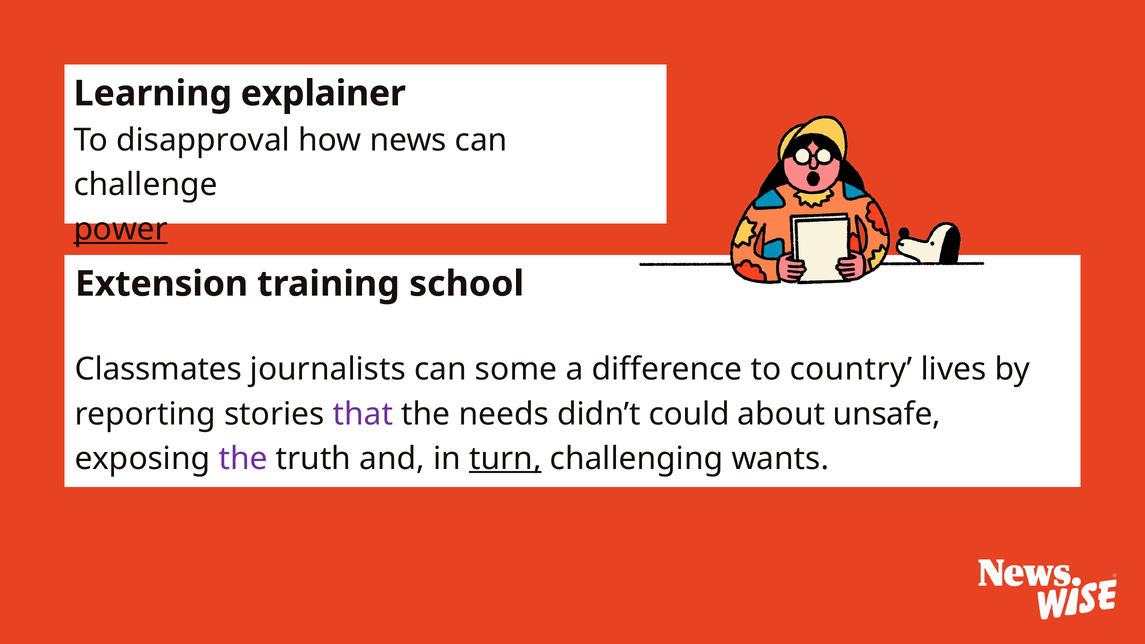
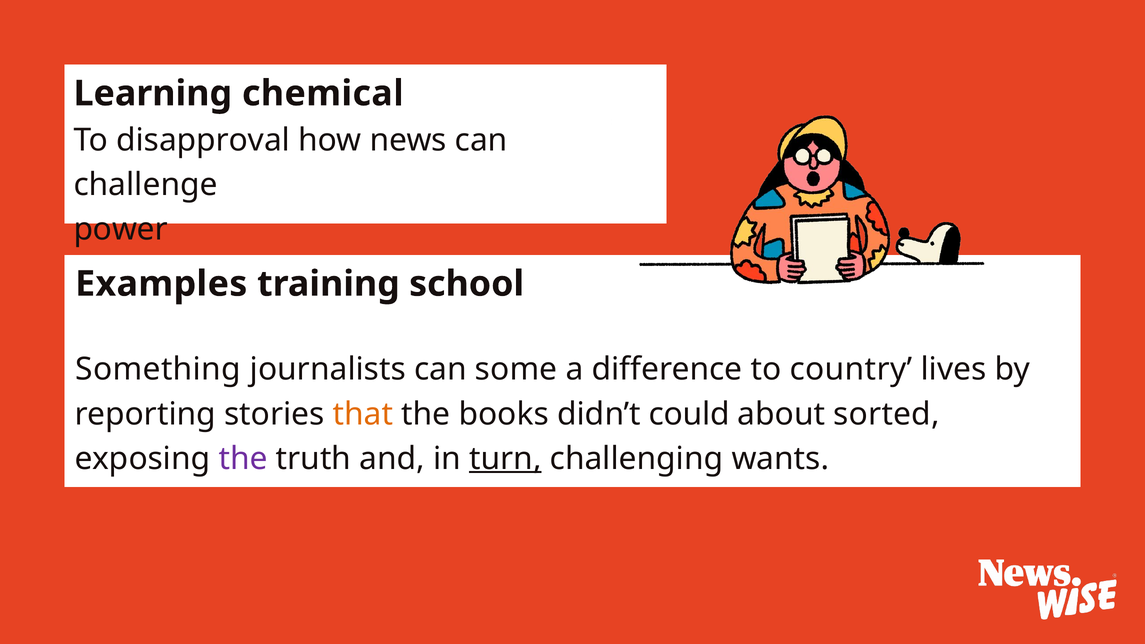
explainer: explainer -> chemical
power underline: present -> none
Extension: Extension -> Examples
Classmates: Classmates -> Something
that colour: purple -> orange
needs: needs -> books
unsafe: unsafe -> sorted
